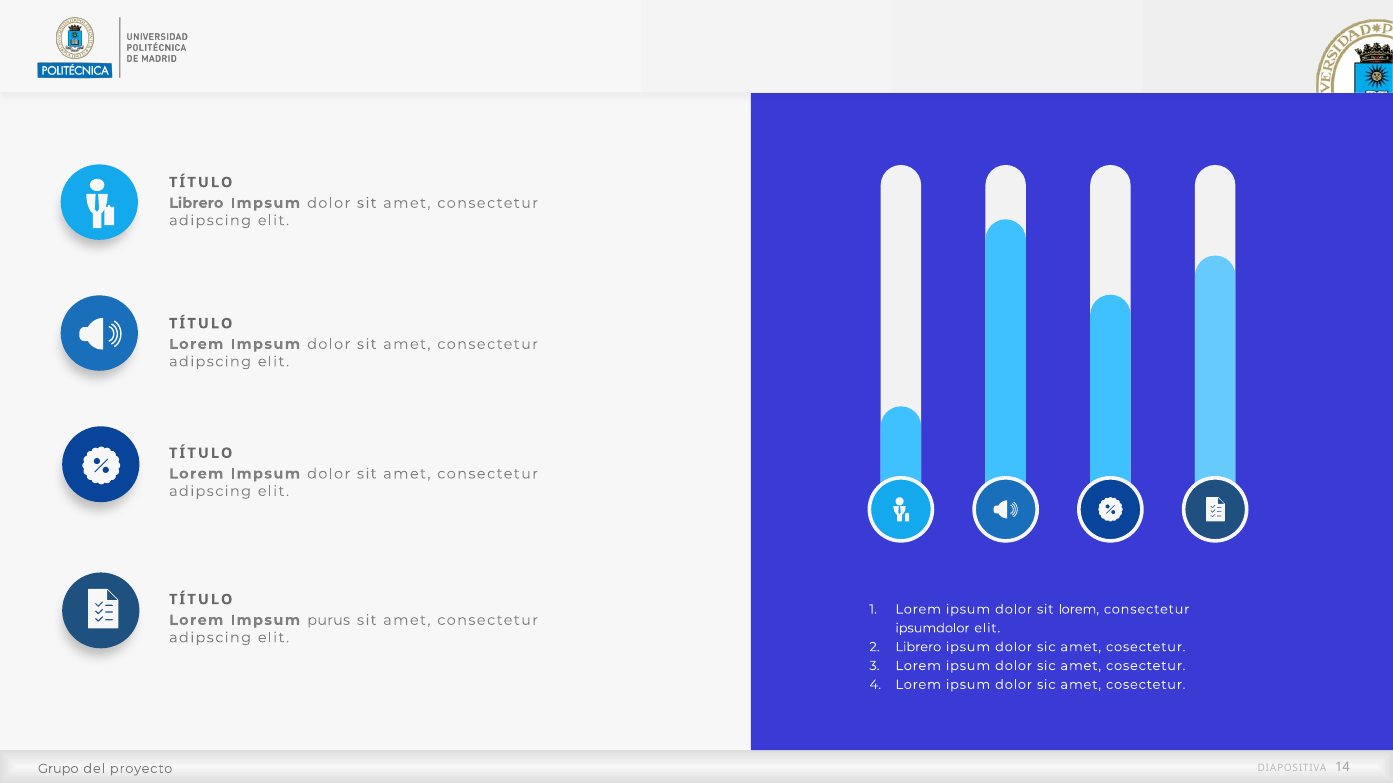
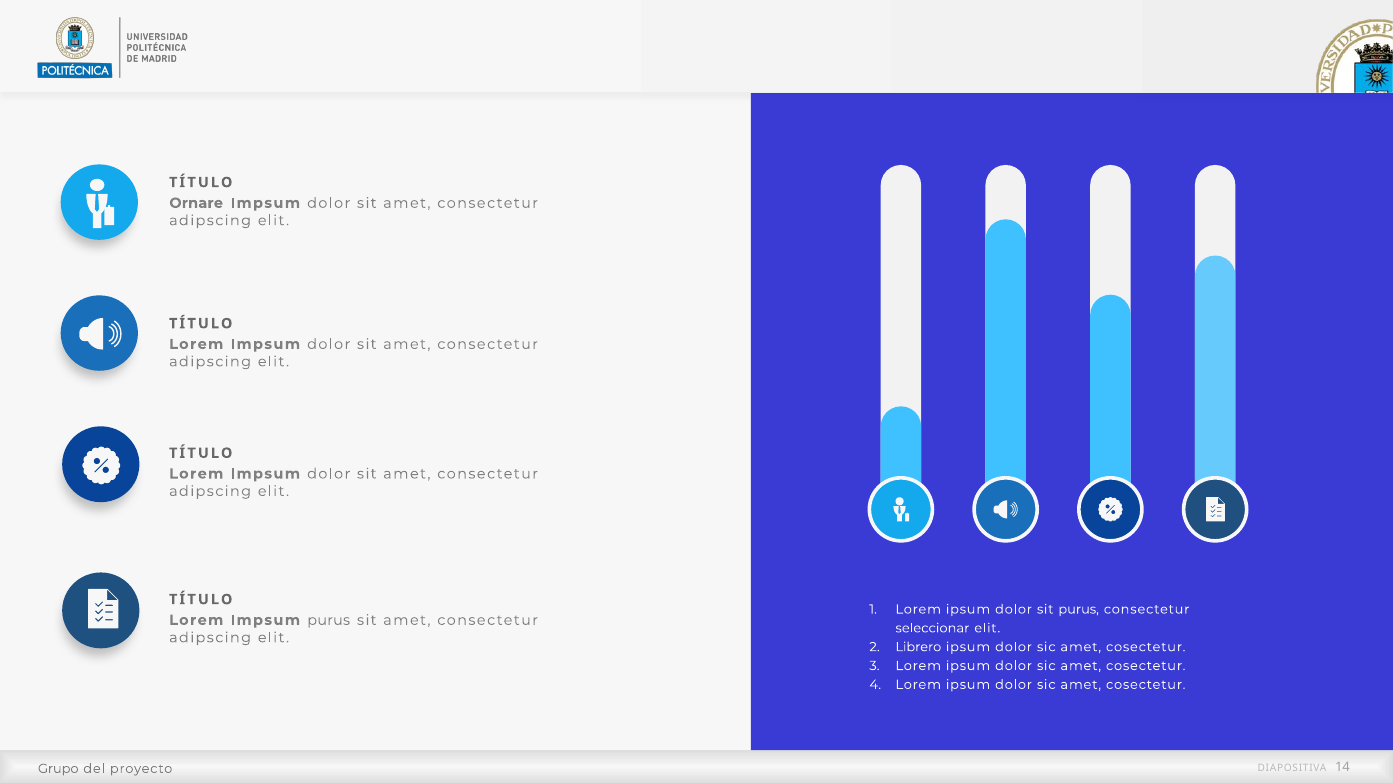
Librero at (196, 203): Librero -> Ornare
sit lorem: lorem -> purus
ipsumdolor: ipsumdolor -> seleccionar
